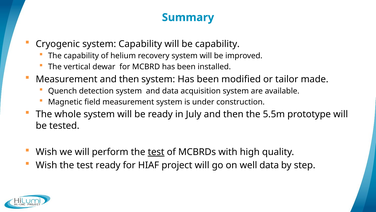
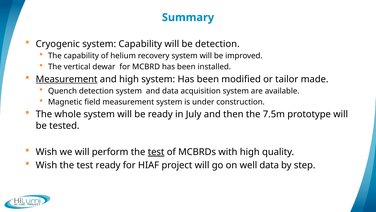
be capability: capability -> detection
Measurement at (67, 79) underline: none -> present
then at (129, 79): then -> high
5.5m: 5.5m -> 7.5m
